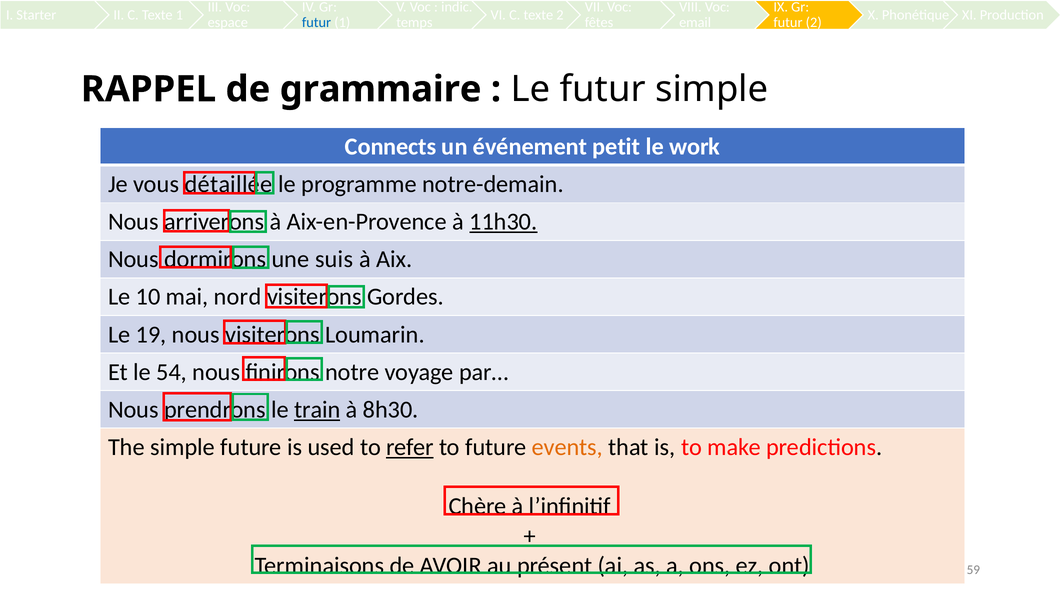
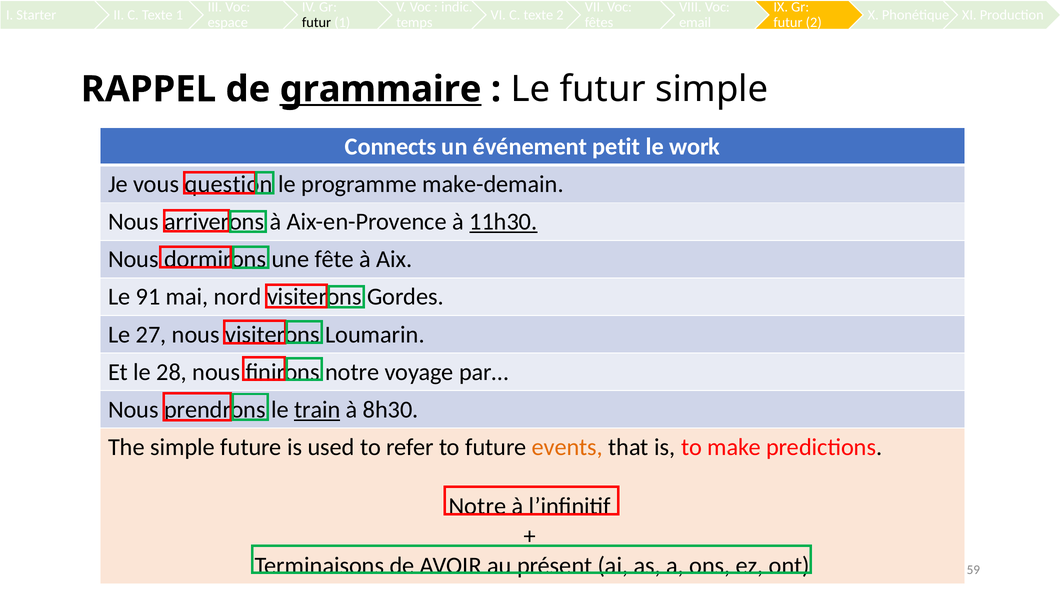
futur at (317, 23) colour: blue -> black
grammaire underline: none -> present
détaillée: détaillée -> question
notre-demain: notre-demain -> make-demain
suis: suis -> fête
10: 10 -> 91
19: 19 -> 27
54: 54 -> 28
refer underline: present -> none
Chère at (478, 506): Chère -> Notre
